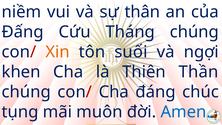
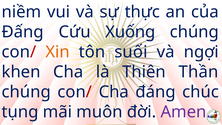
thân: thân -> thực
Tháng: Tháng -> Xuống
Amen colour: blue -> purple
